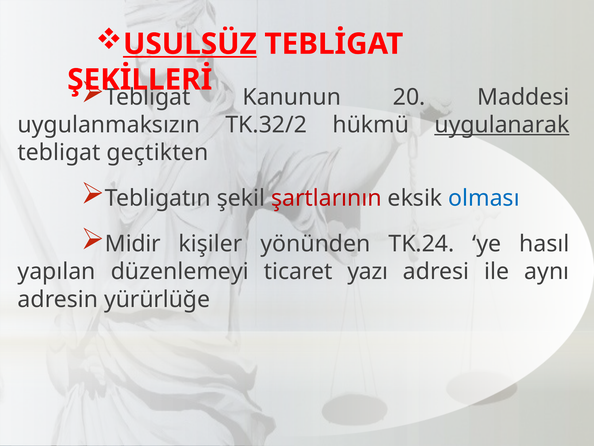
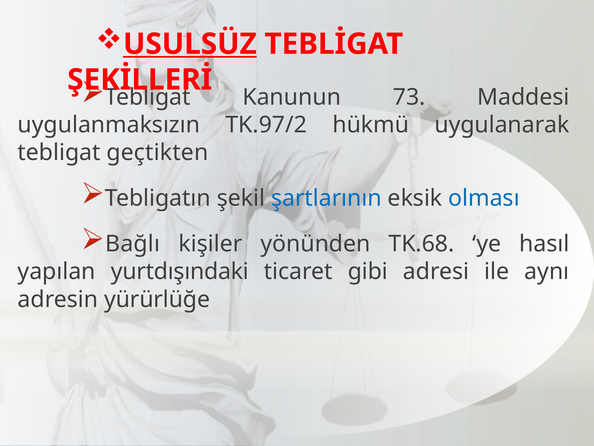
20: 20 -> 73
TK.32/2: TK.32/2 -> TK.97/2
uygulanarak underline: present -> none
şartlarının colour: red -> blue
Midir: Midir -> Bağlı
TK.24: TK.24 -> TK.68
düzenlemeyi: düzenlemeyi -> yurtdışındaki
yazı: yazı -> gibi
